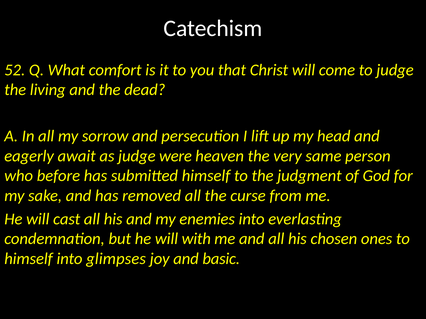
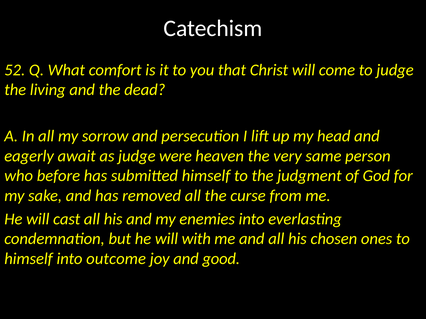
glimpses: glimpses -> outcome
basic: basic -> good
